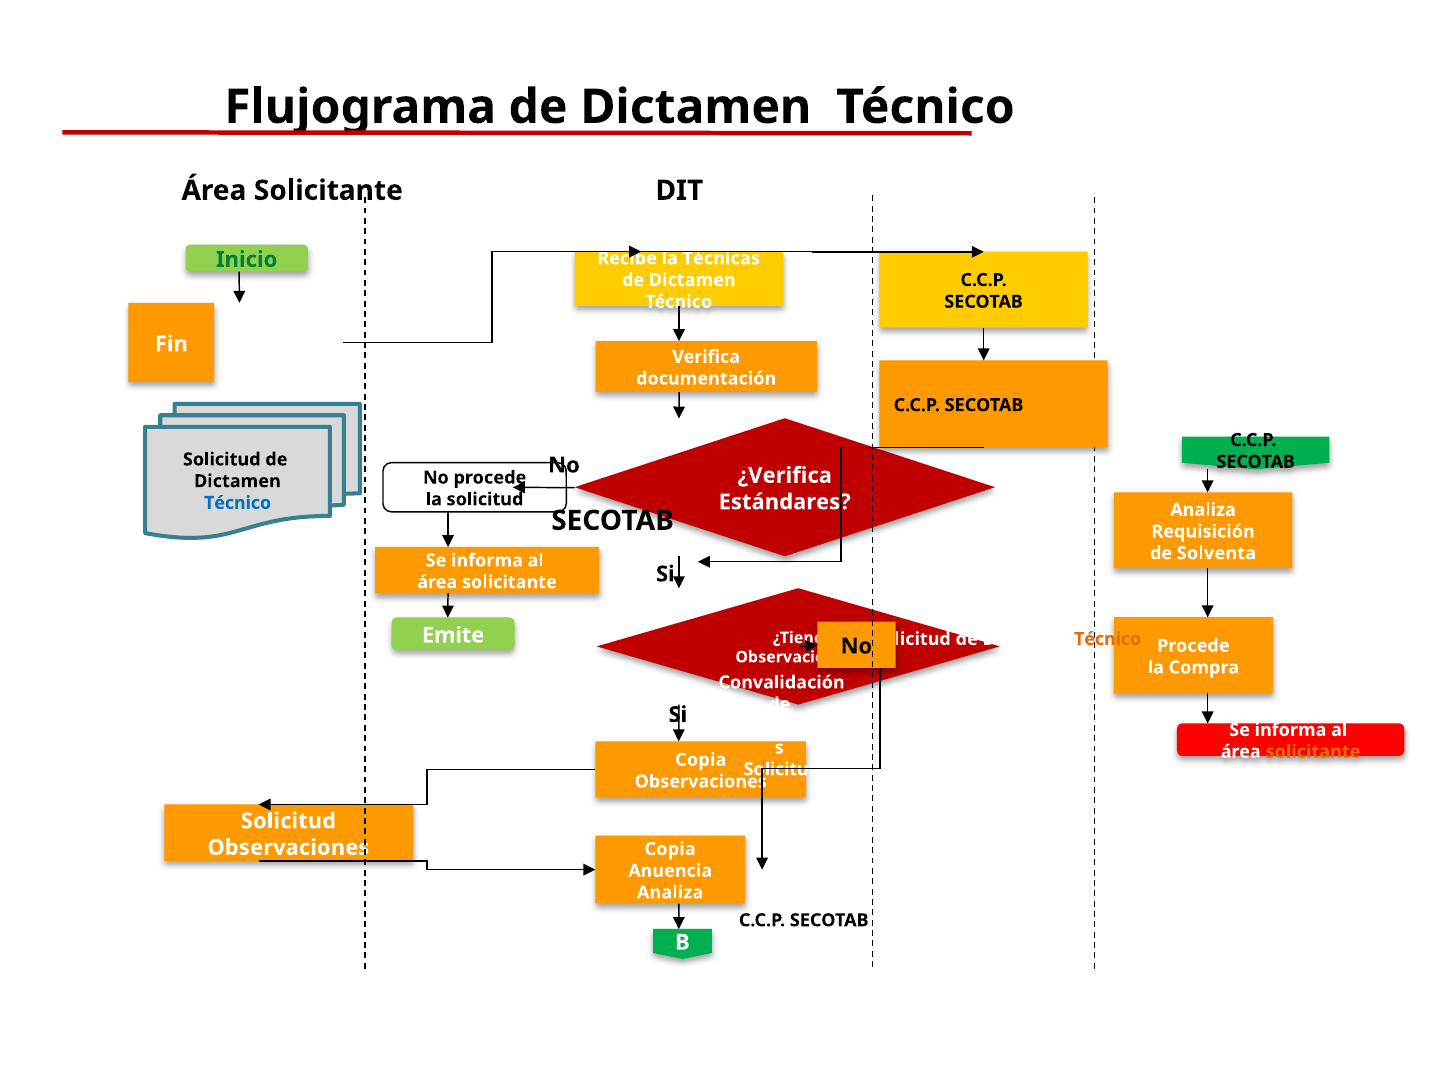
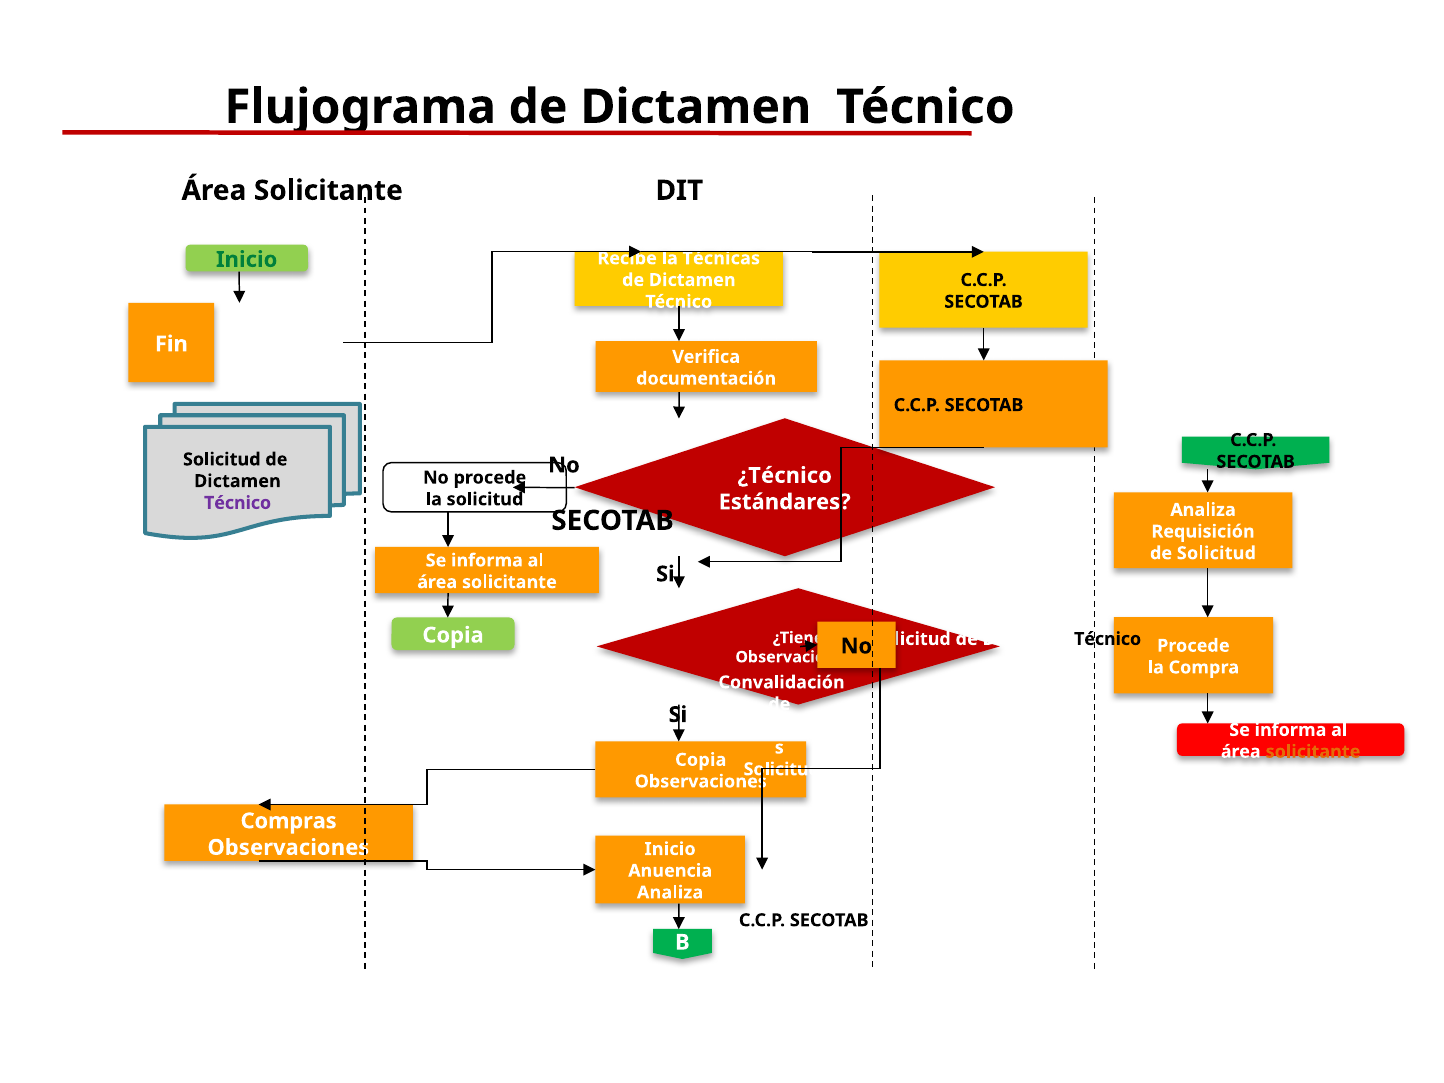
¿Verifica: ¿Verifica -> ¿Técnico
Técnico at (238, 503) colour: blue -> purple
de Solventa: Solventa -> Solicitud
Emite at (453, 635): Emite -> Copia
Técnico at (1108, 639) colour: orange -> black
Solicitud at (288, 821): Solicitud -> Compras
Copia at (670, 849): Copia -> Inicio
